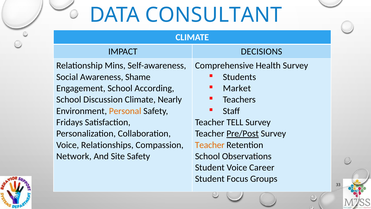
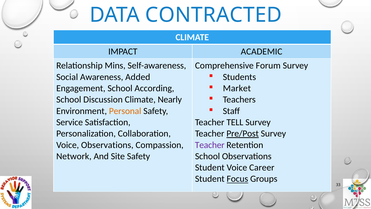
CONSULTANT: CONSULTANT -> CONTRACTED
DECISIONS: DECISIONS -> ACADEMIC
Health: Health -> Forum
Shame: Shame -> Added
Fridays: Fridays -> Service
Voice Relationships: Relationships -> Observations
Teacher at (210, 145) colour: orange -> purple
Focus underline: none -> present
